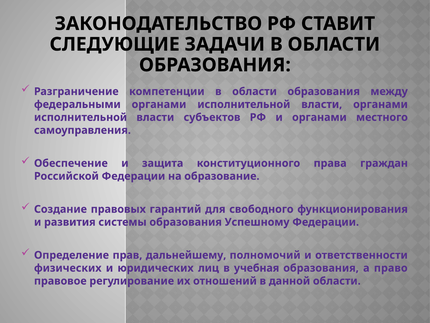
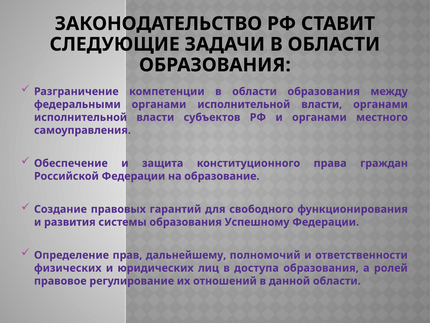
учебная: учебная -> доступа
право: право -> ролей
